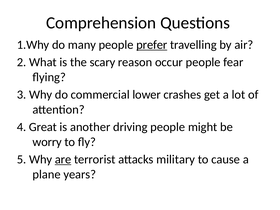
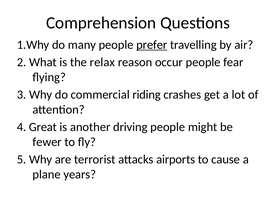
scary: scary -> relax
lower: lower -> riding
worry: worry -> fewer
are underline: present -> none
military: military -> airports
